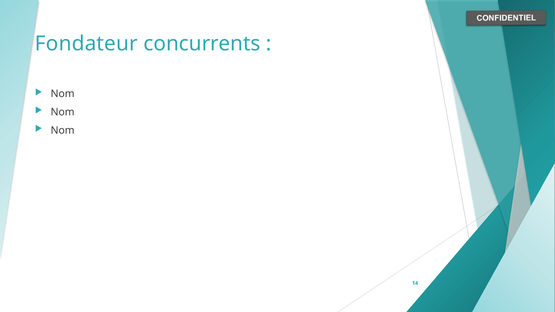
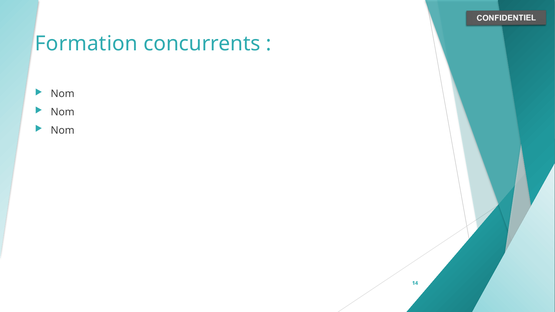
Fondateur: Fondateur -> Formation
